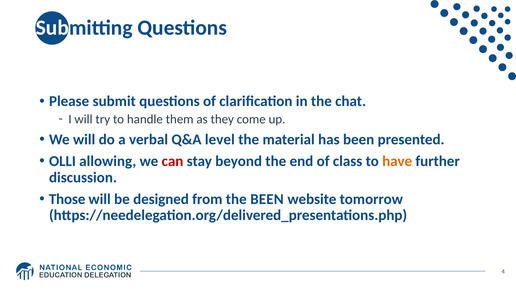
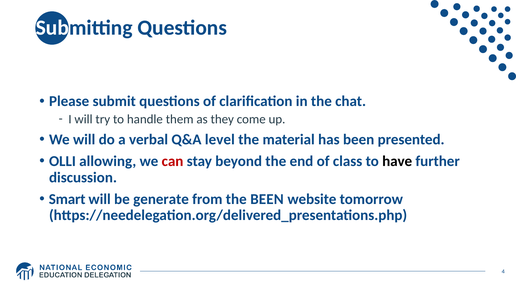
have colour: orange -> black
Those: Those -> Smart
designed: designed -> generate
